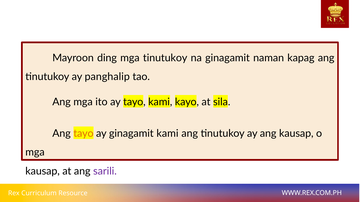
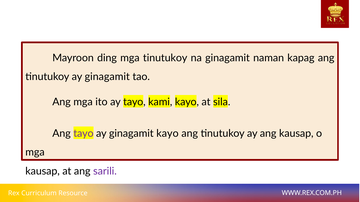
tinutukoy ay panghalip: panghalip -> ginagamit
tayo at (83, 134) colour: orange -> purple
ginagamit kami: kami -> kayo
